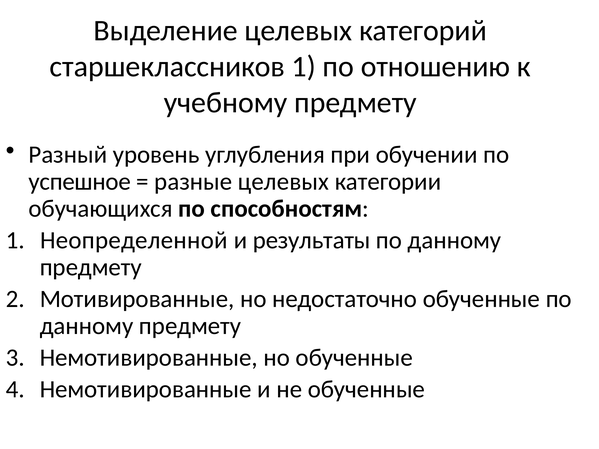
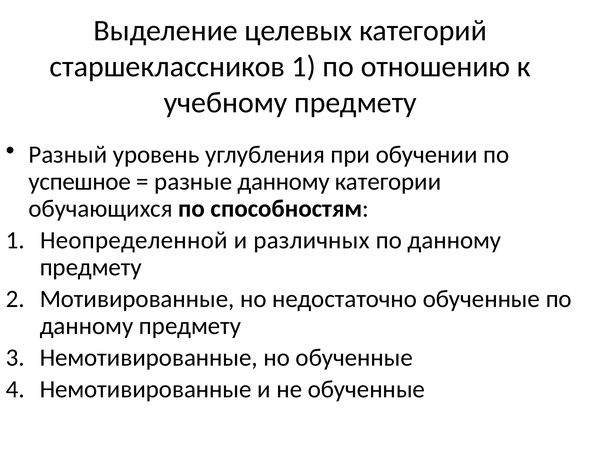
разные целевых: целевых -> данному
результаты: результаты -> различных
